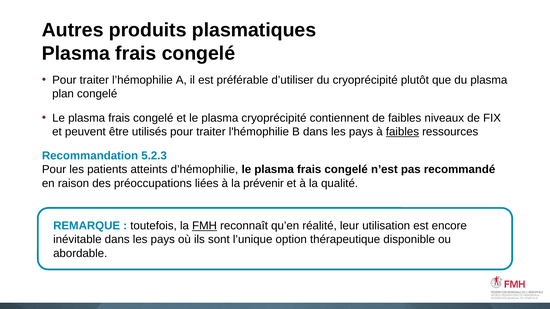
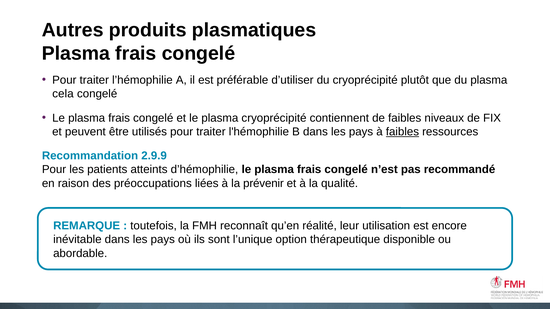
plan: plan -> cela
5.2.3: 5.2.3 -> 2.9.9
FMH underline: present -> none
